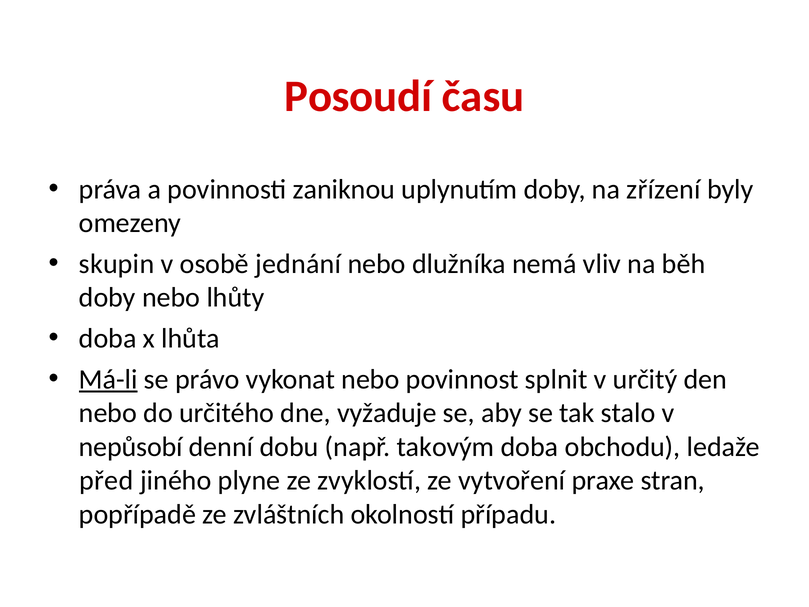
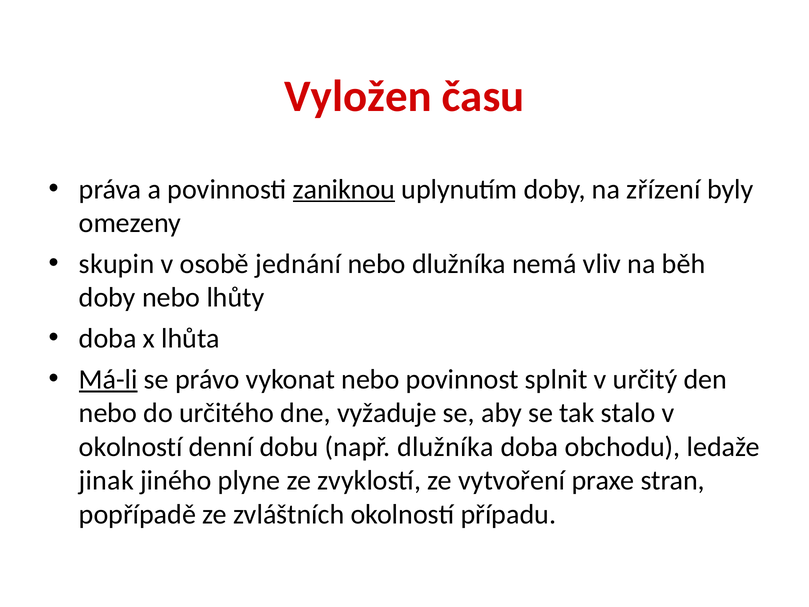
Posoudí: Posoudí -> Vyložen
zaniknou underline: none -> present
nepůsobí at (131, 447): nepůsobí -> okolností
např takovým: takovým -> dlužníka
před: před -> jinak
